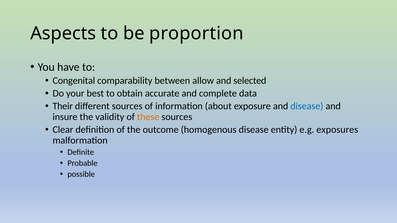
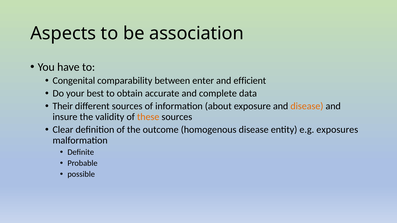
proportion: proportion -> association
allow: allow -> enter
selected: selected -> efficient
disease at (307, 106) colour: blue -> orange
